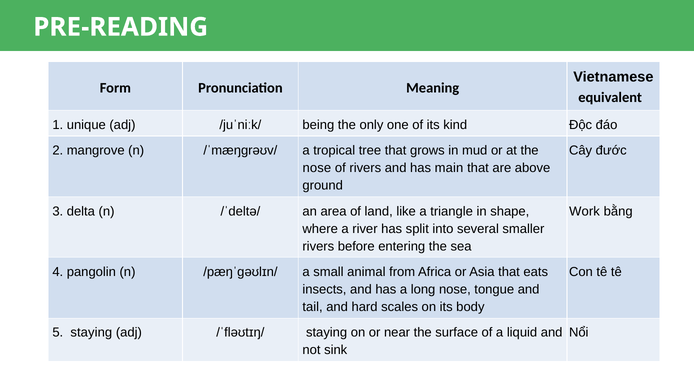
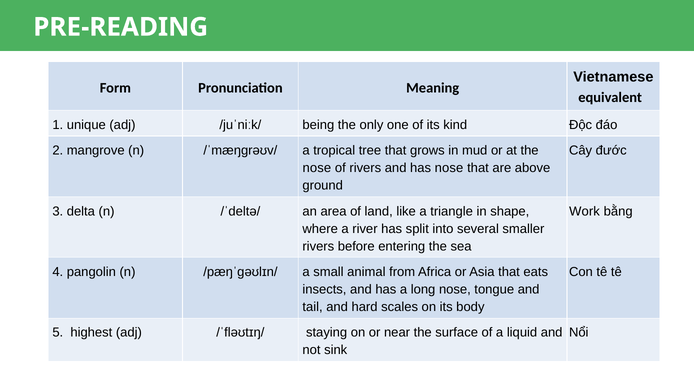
has main: main -> nose
5 staying: staying -> highest
